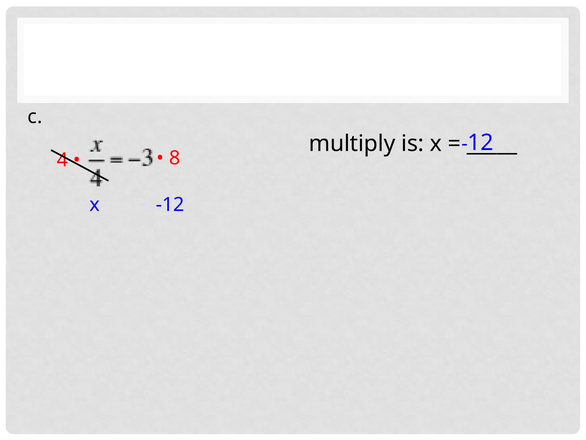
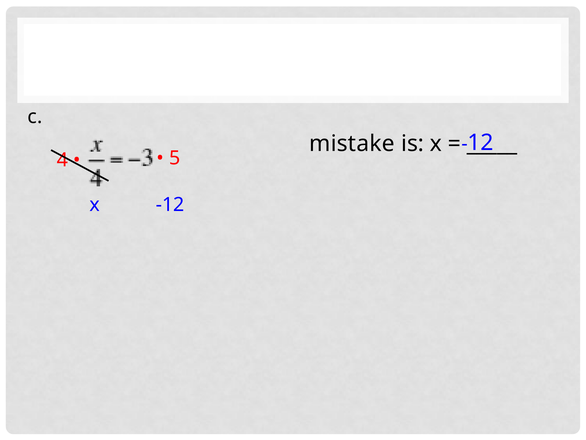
multiply: multiply -> mistake
8: 8 -> 5
